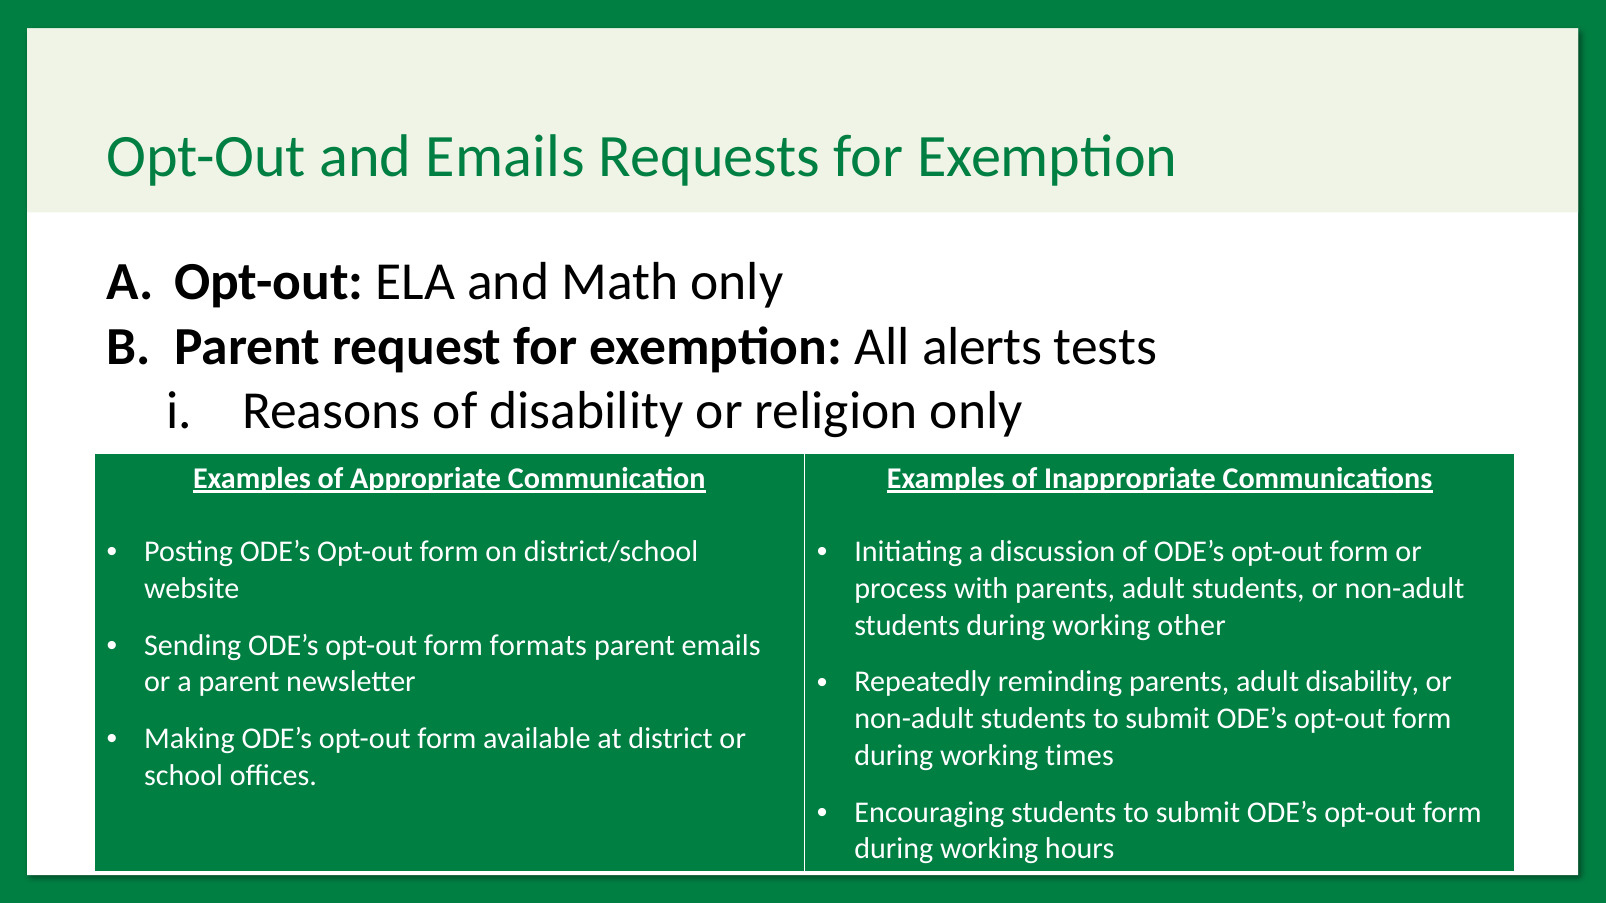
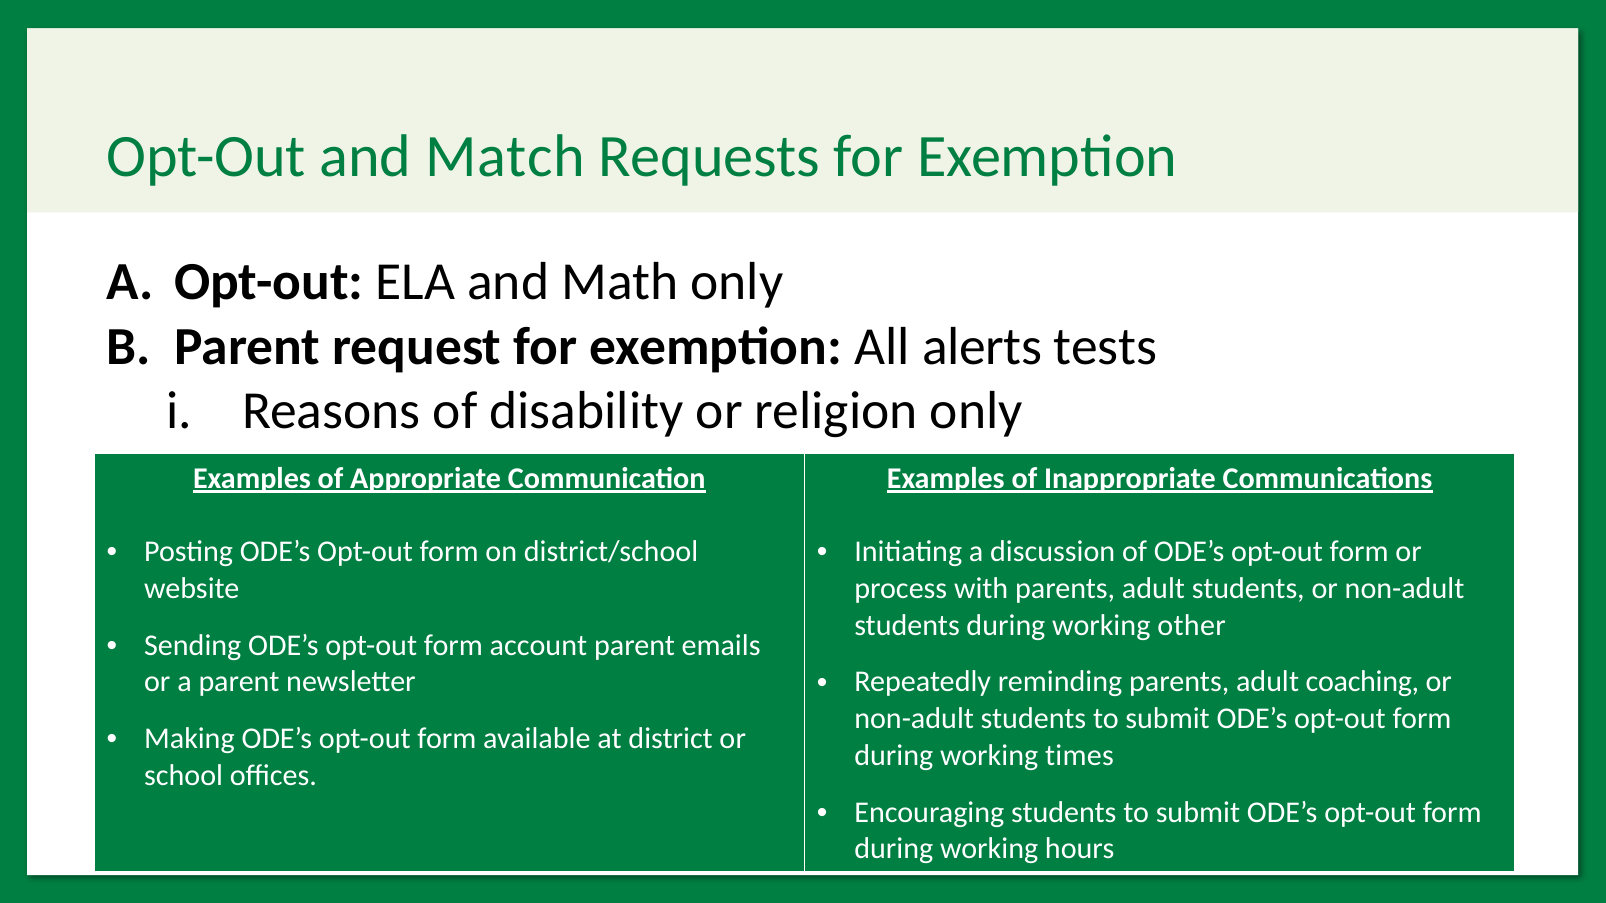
and Emails: Emails -> Match
formats: formats -> account
adult disability: disability -> coaching
